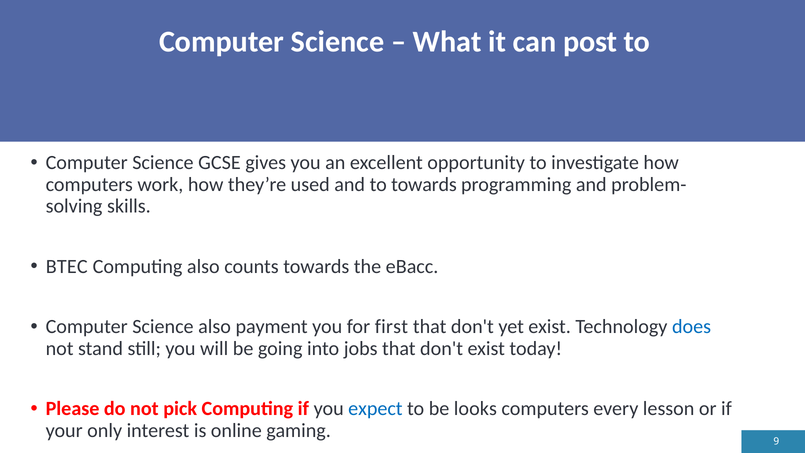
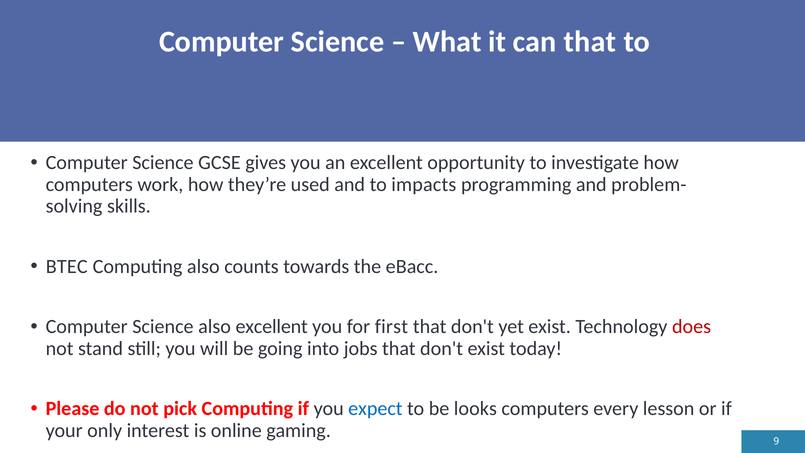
can post: post -> that
to towards: towards -> impacts
also payment: payment -> excellent
does colour: blue -> red
